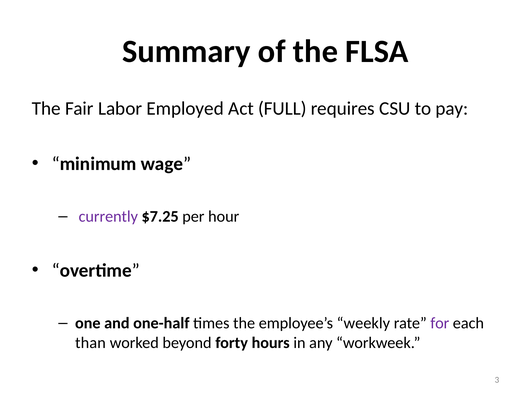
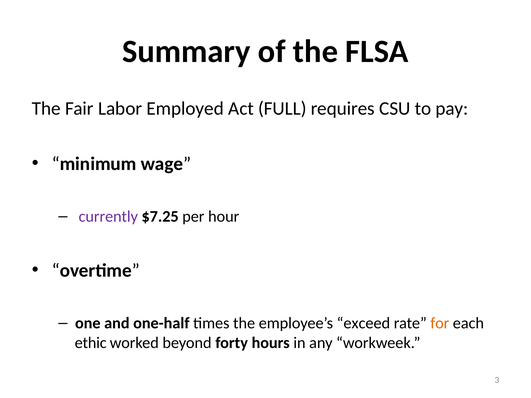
weekly: weekly -> exceed
for colour: purple -> orange
than: than -> ethic
